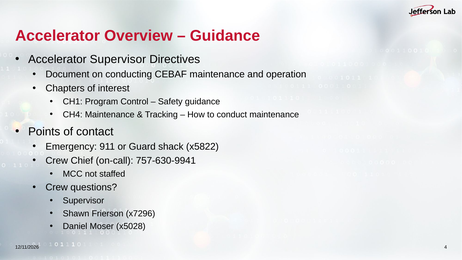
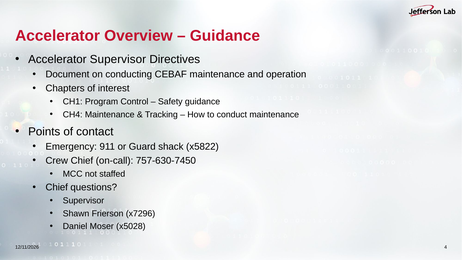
757-630-9941: 757-630-9941 -> 757-630-7450
Crew at (57, 187): Crew -> Chief
